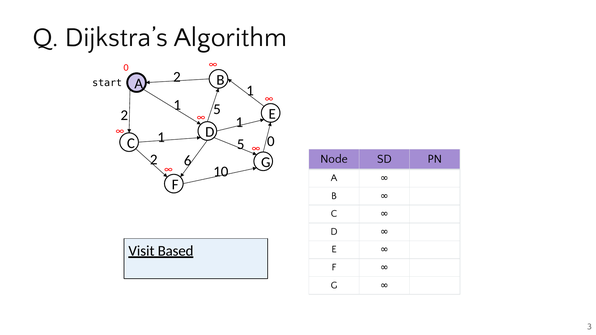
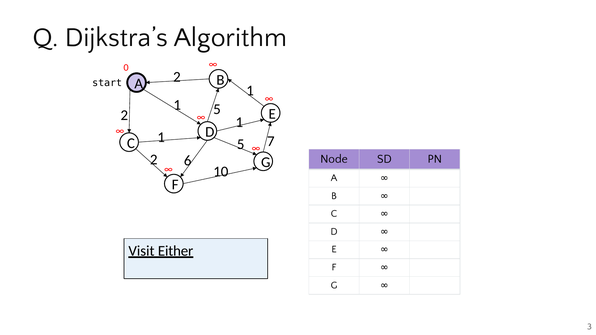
5 0: 0 -> 7
Based: Based -> Either
